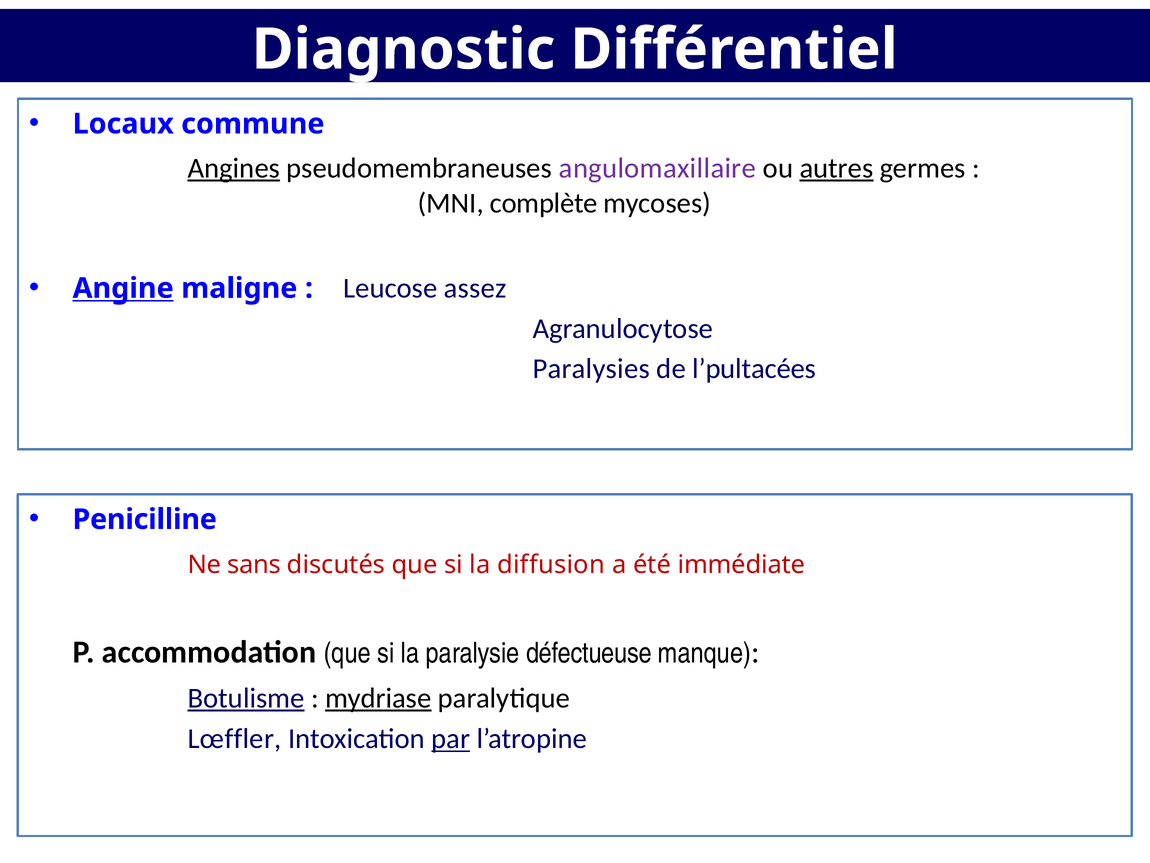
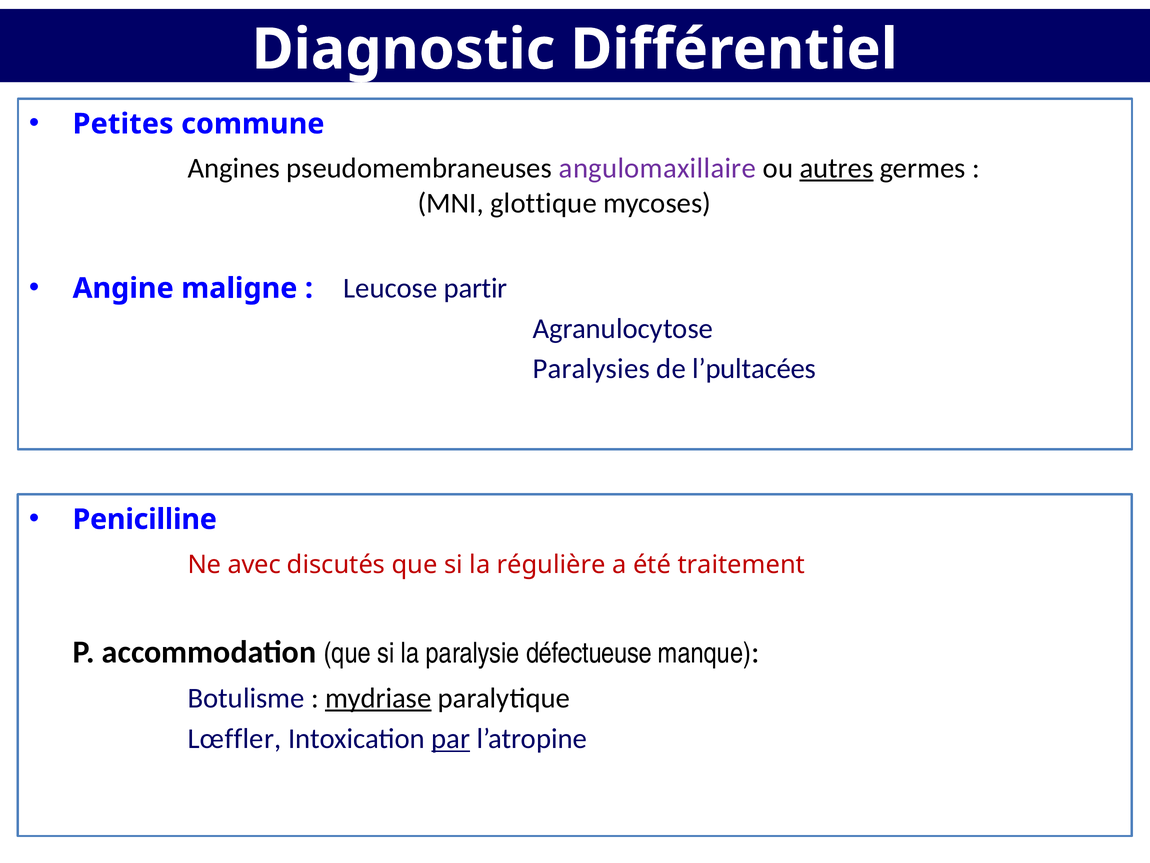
Locaux: Locaux -> Petites
Angines underline: present -> none
complète: complète -> glottique
Angine underline: present -> none
assez: assez -> partir
sans: sans -> avec
diffusion: diffusion -> régulière
immédiate: immédiate -> traitement
Botulisme underline: present -> none
